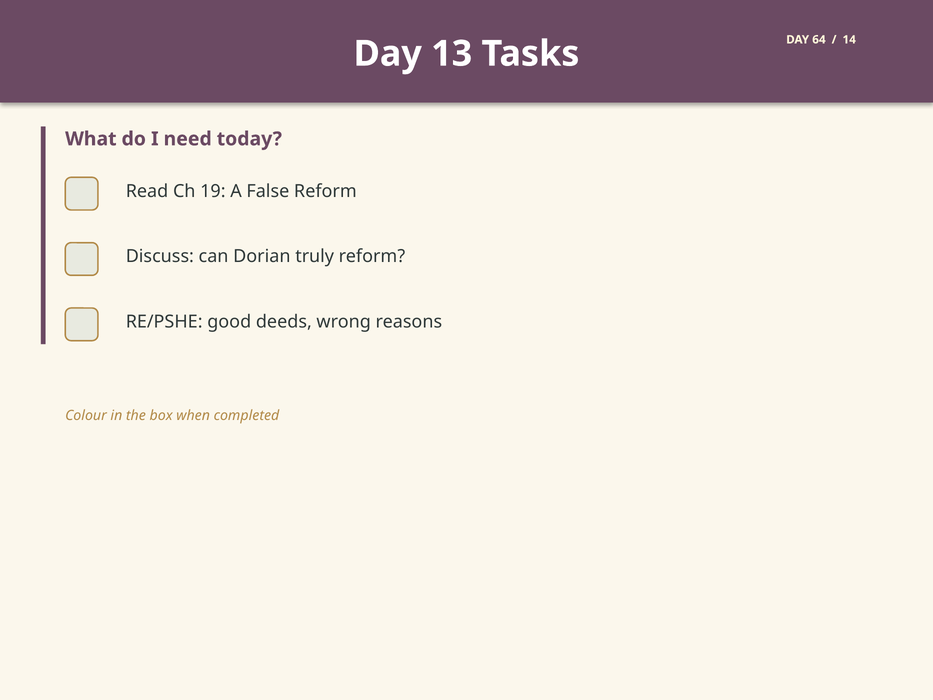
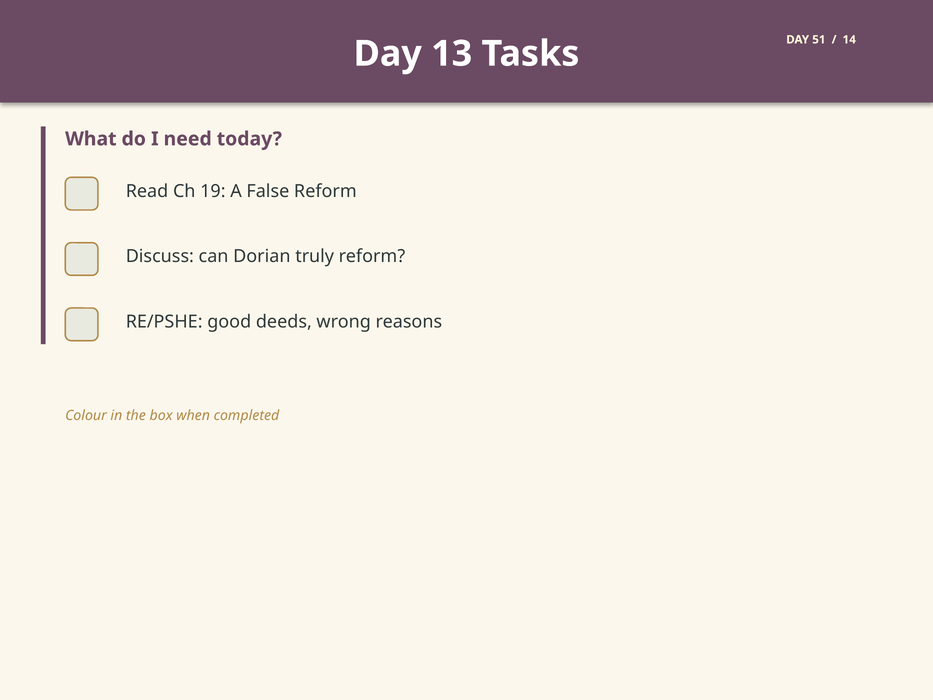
64: 64 -> 51
